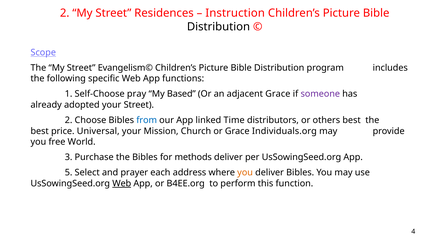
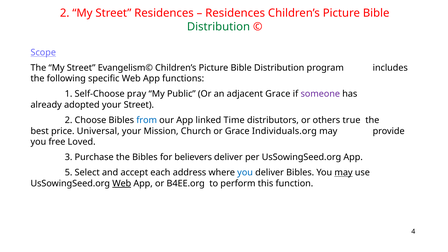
Instruction at (235, 13): Instruction -> Residences
Distribution at (219, 27) colour: black -> green
Based: Based -> Public
others best: best -> true
World: World -> Loved
methods: methods -> believers
prayer: prayer -> accept
you at (245, 173) colour: orange -> blue
may at (344, 173) underline: none -> present
